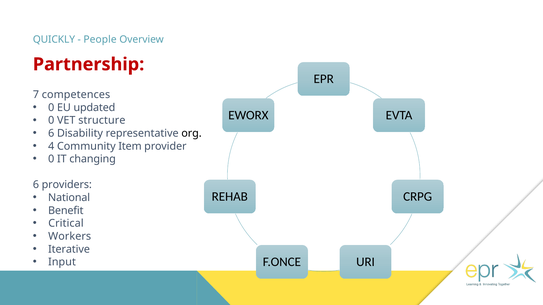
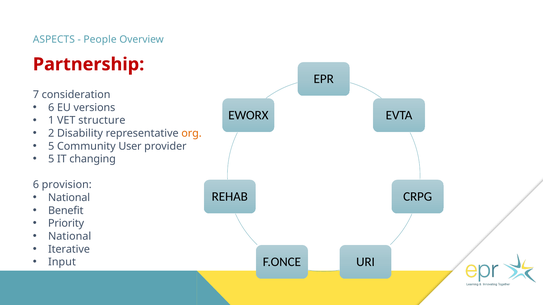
QUICKLY: QUICKLY -> ASPECTS
competences: competences -> consideration
0 at (51, 108): 0 -> 6
updated: updated -> versions
0 at (51, 121): 0 -> 1
6 at (51, 133): 6 -> 2
org colour: black -> orange
4 at (51, 146): 4 -> 5
Item: Item -> User
0 at (51, 159): 0 -> 5
providers: providers -> provision
Critical: Critical -> Priority
Workers at (70, 237): Workers -> National
